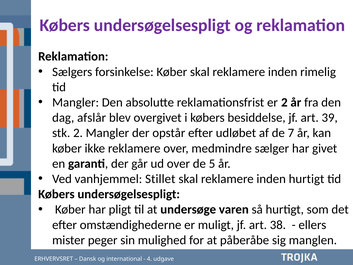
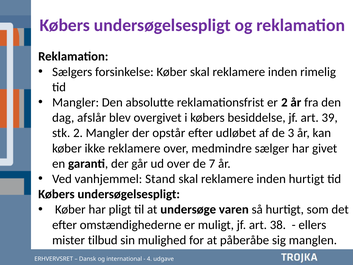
7: 7 -> 3
5: 5 -> 7
Stillet: Stillet -> Stand
peger: peger -> tilbud
